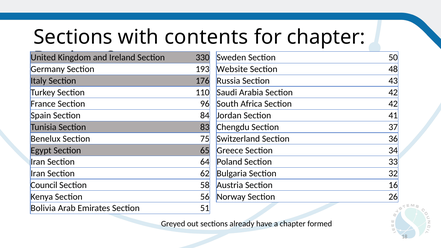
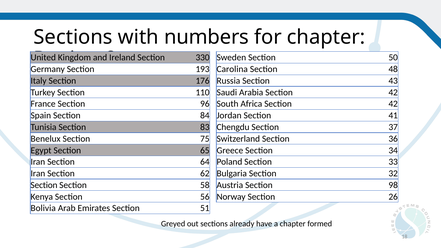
contents: contents -> numbers
Website: Website -> Carolina
Council at (44, 185): Council -> Section
16: 16 -> 98
